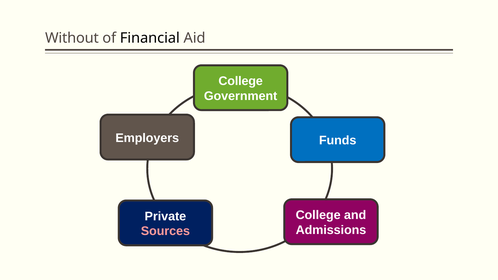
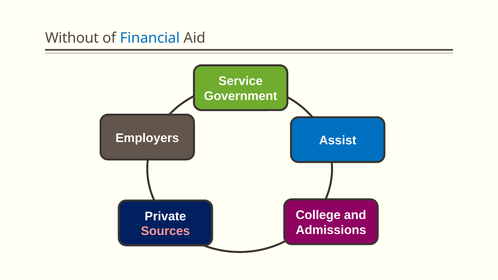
Financial colour: black -> blue
College at (241, 81): College -> Service
Funds: Funds -> Assist
